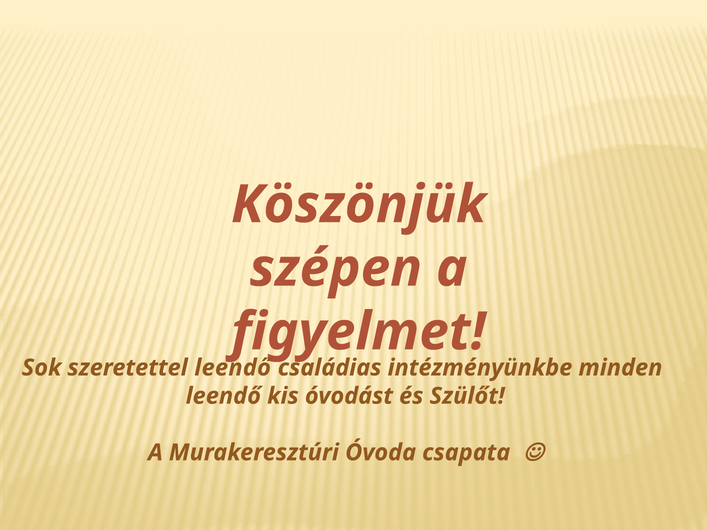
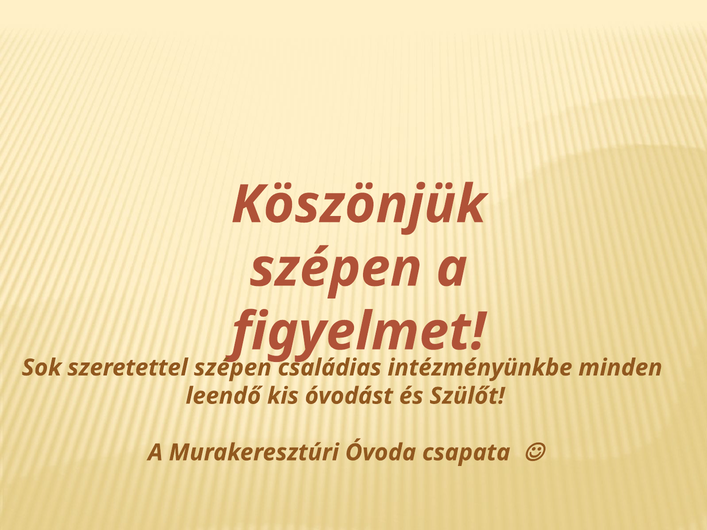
szeretettel leendő: leendő -> szépen
